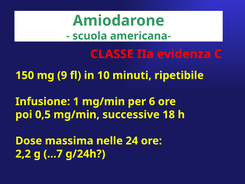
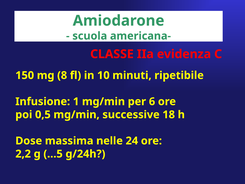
9: 9 -> 8
…7: …7 -> …5
